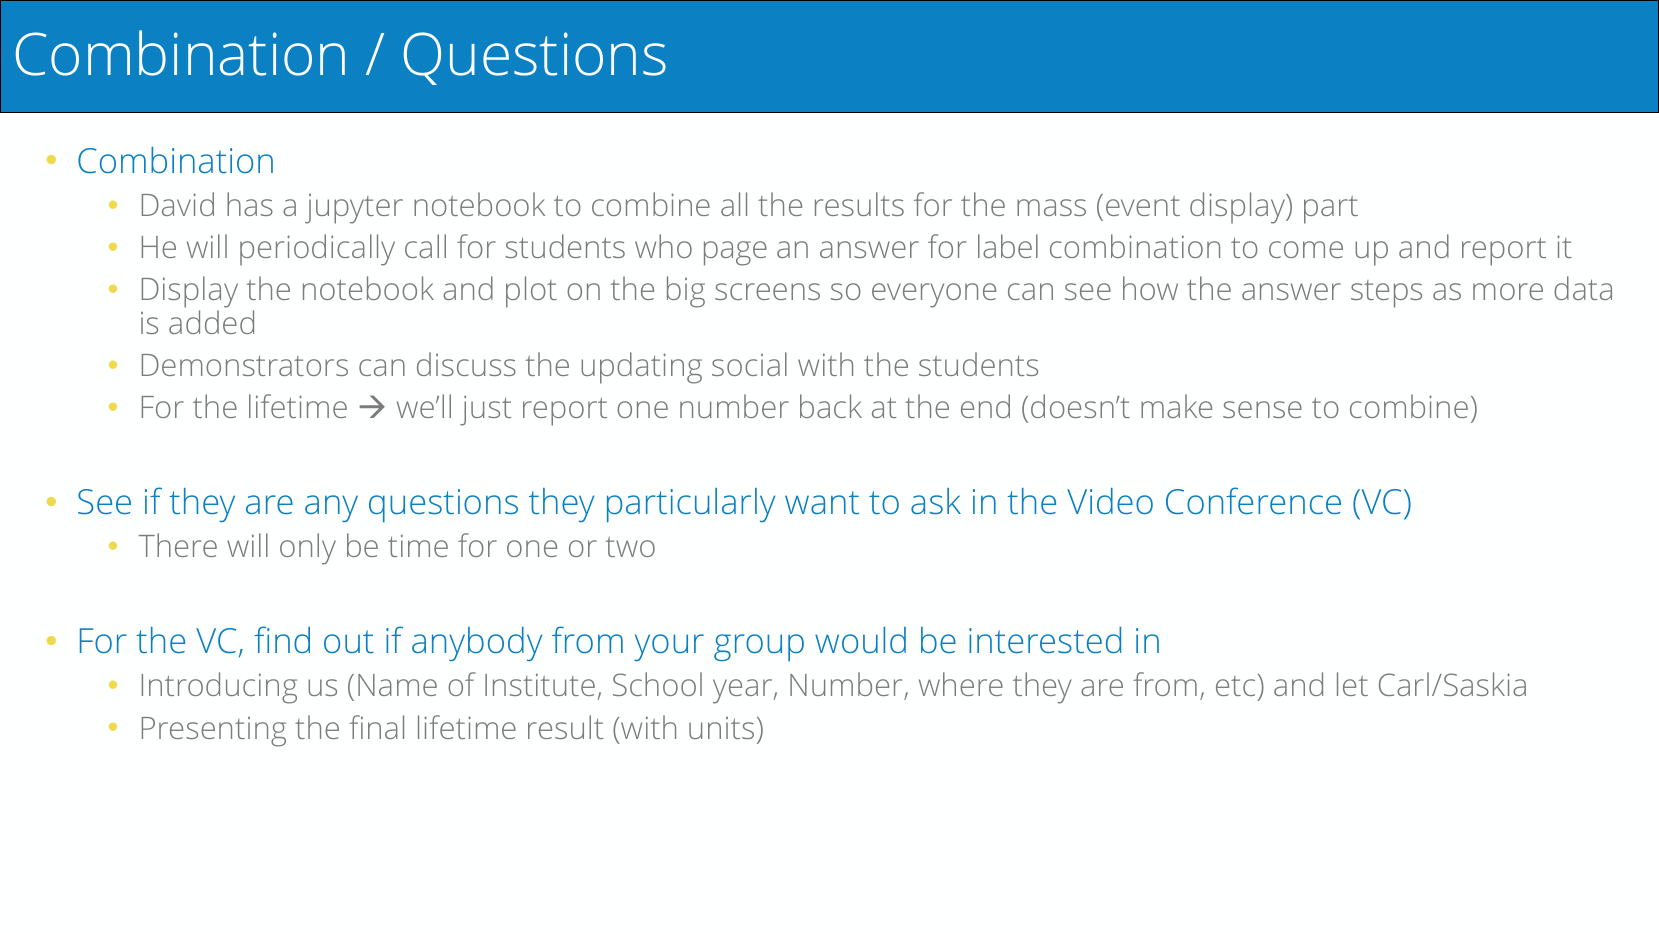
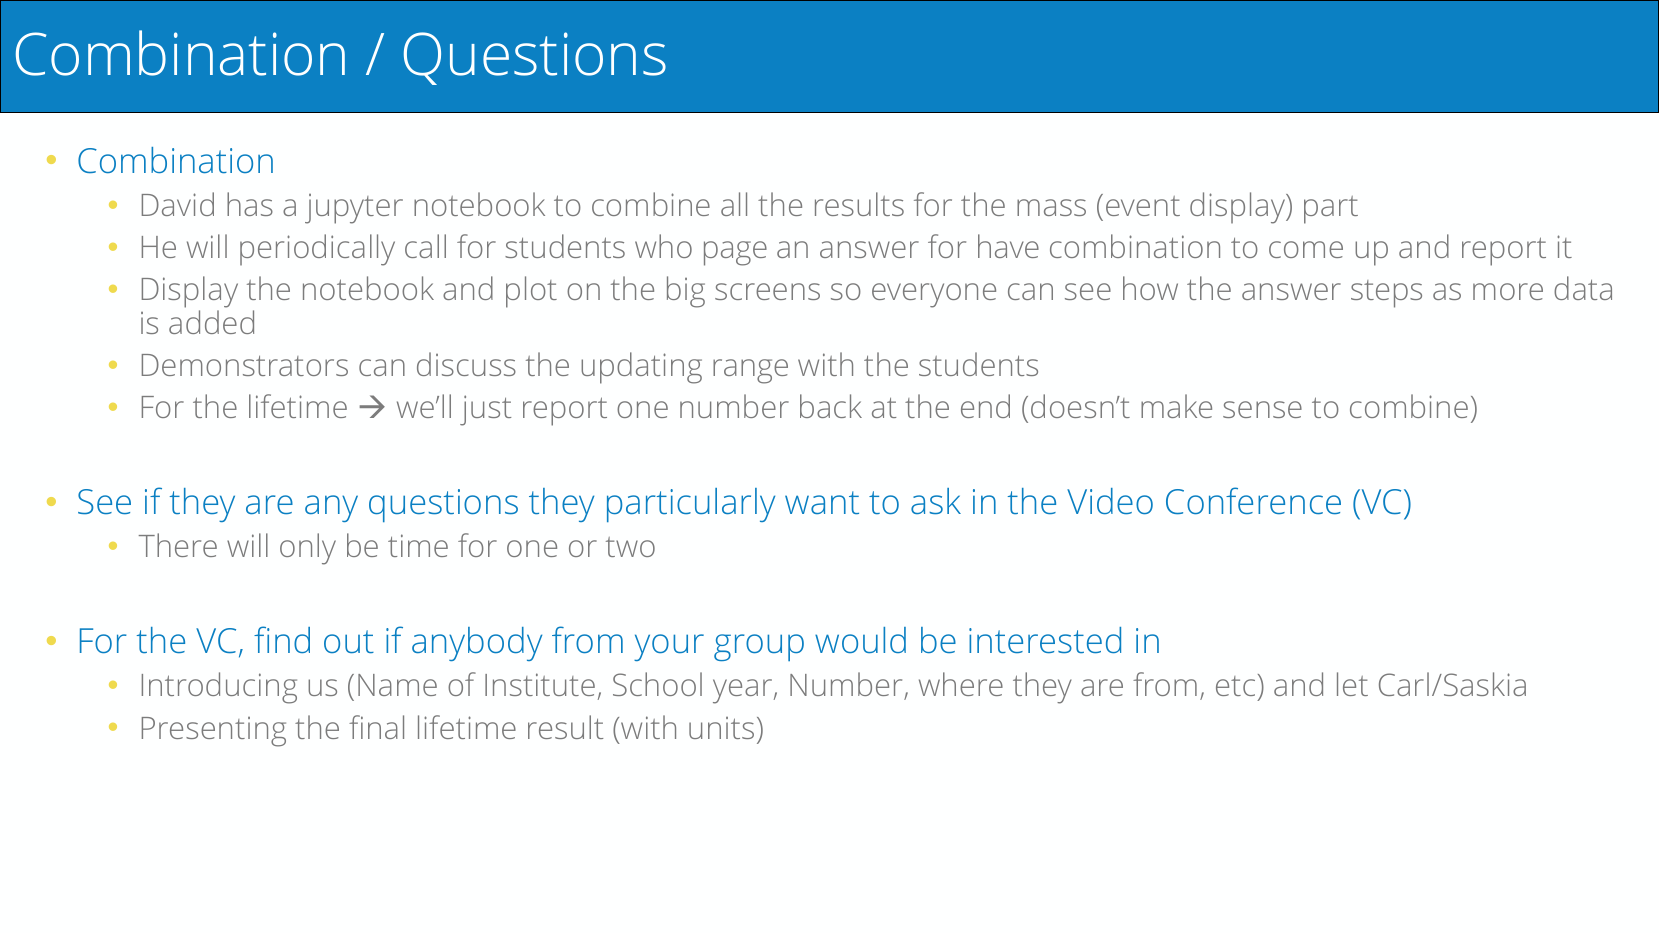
label: label -> have
social: social -> range
